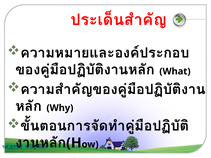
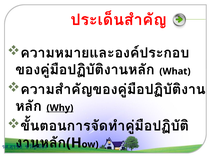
Why underline: none -> present
